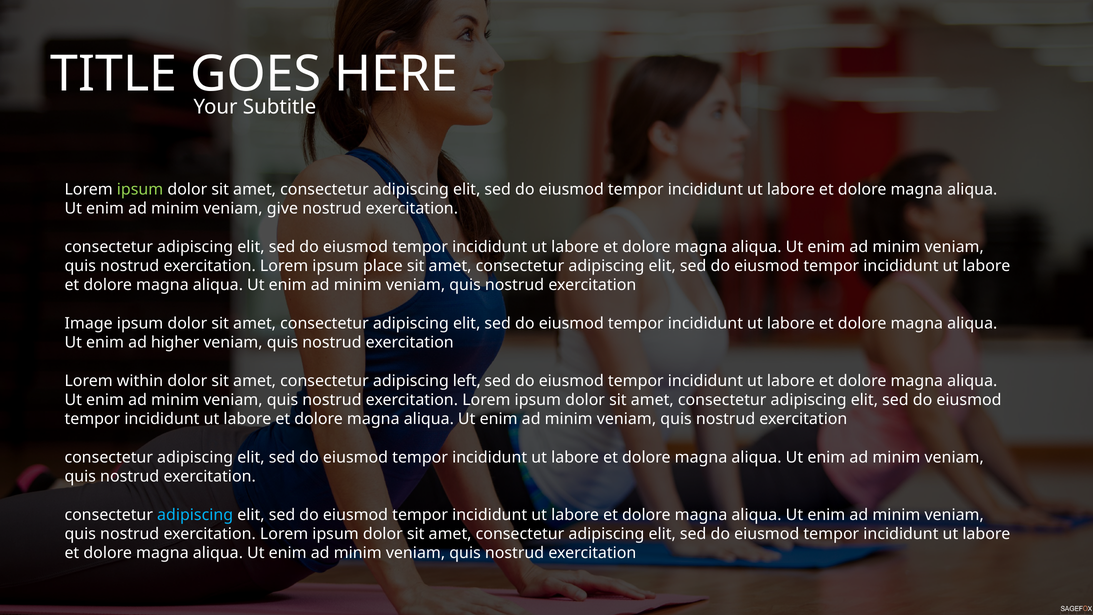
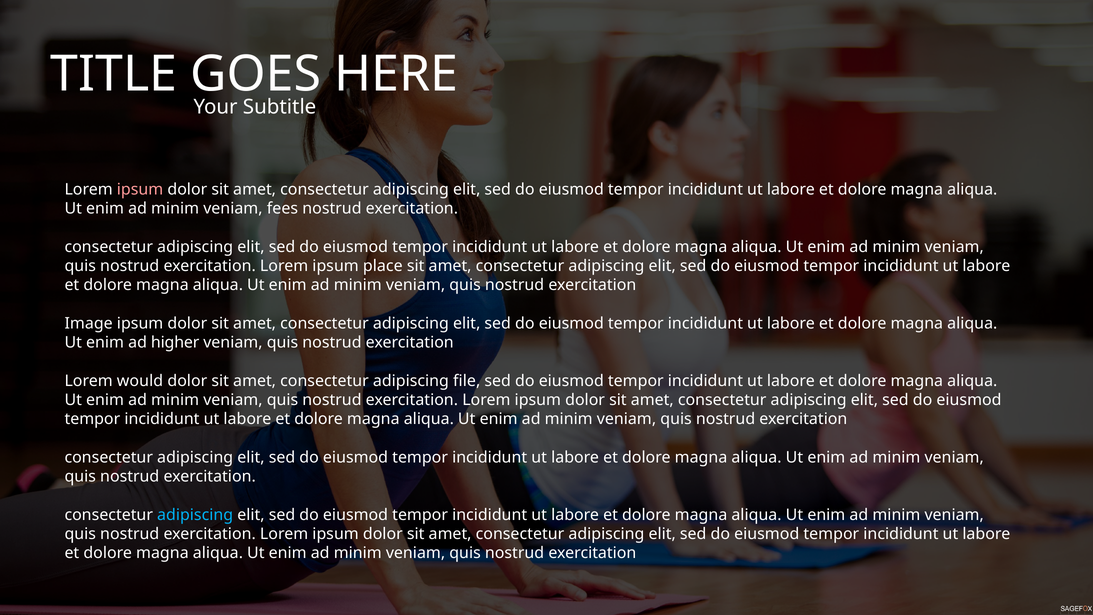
ipsum at (140, 189) colour: light green -> pink
give: give -> fees
within: within -> would
left: left -> file
